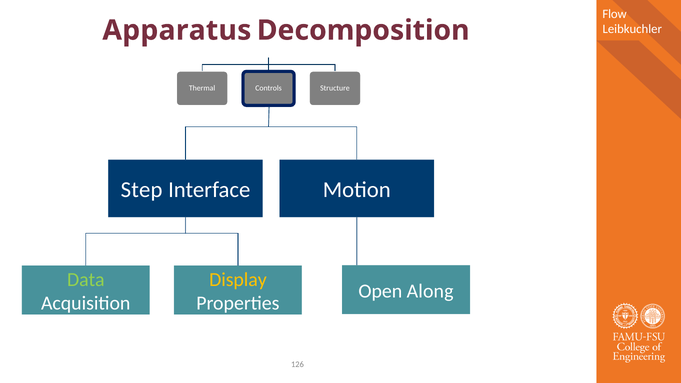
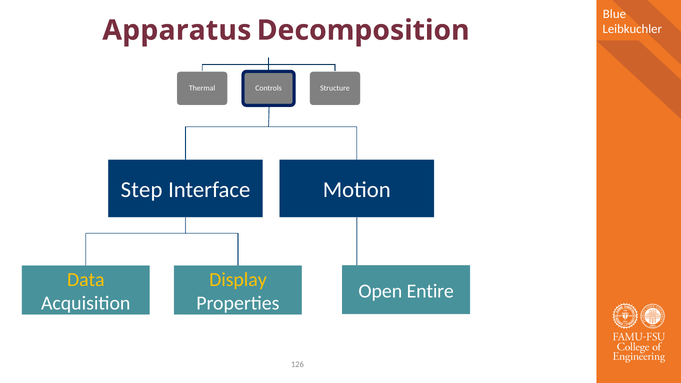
Flow: Flow -> Blue
Data colour: light green -> yellow
Along: Along -> Entire
